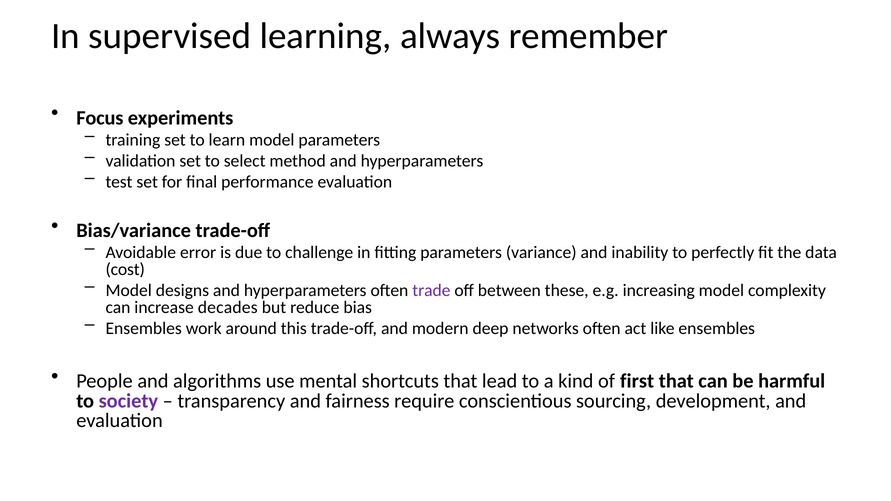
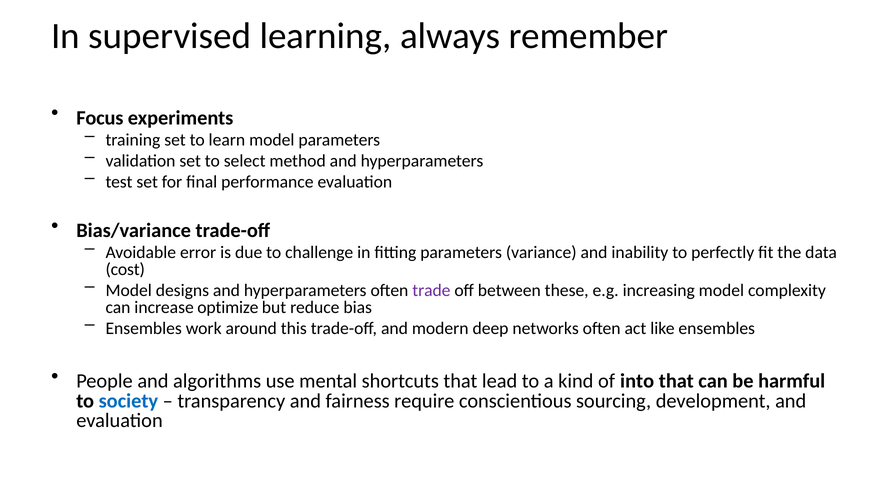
decades: decades -> optimize
first: first -> into
society colour: purple -> blue
